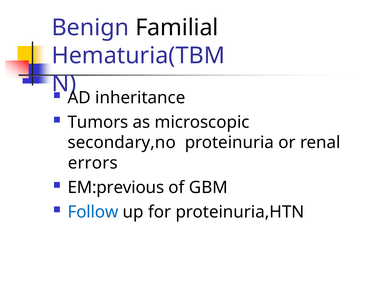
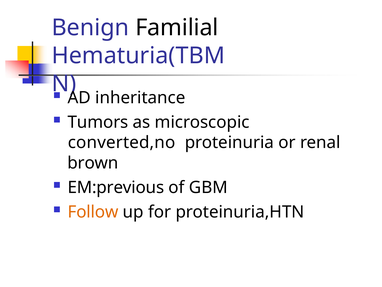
secondary,no: secondary,no -> converted,no
errors: errors -> brown
Follow colour: blue -> orange
